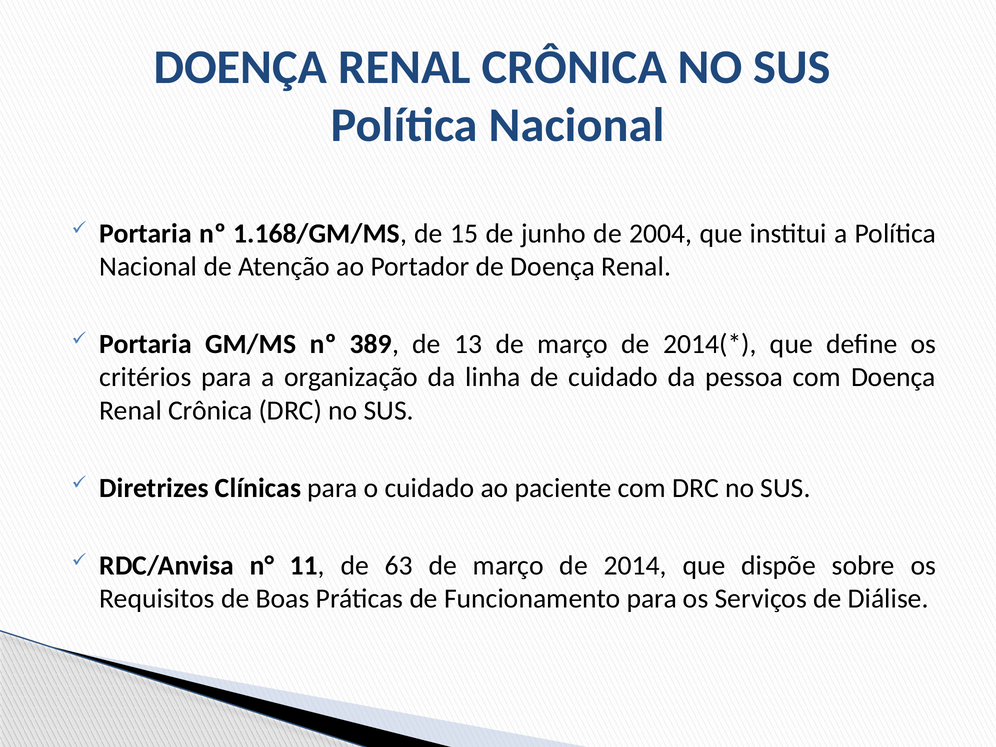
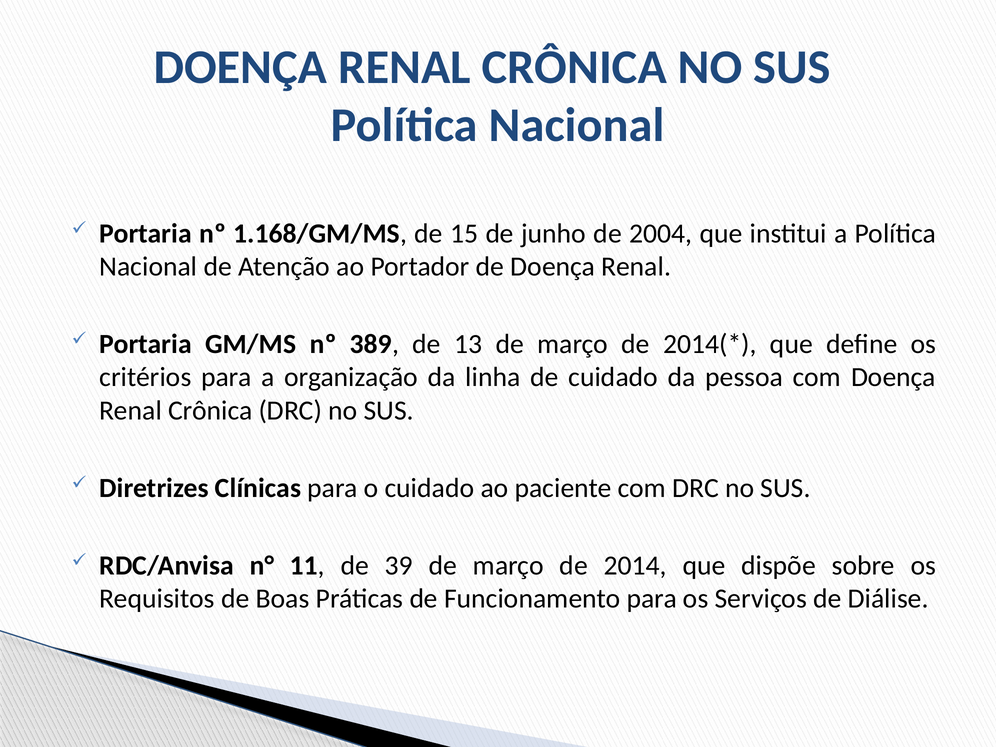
63: 63 -> 39
